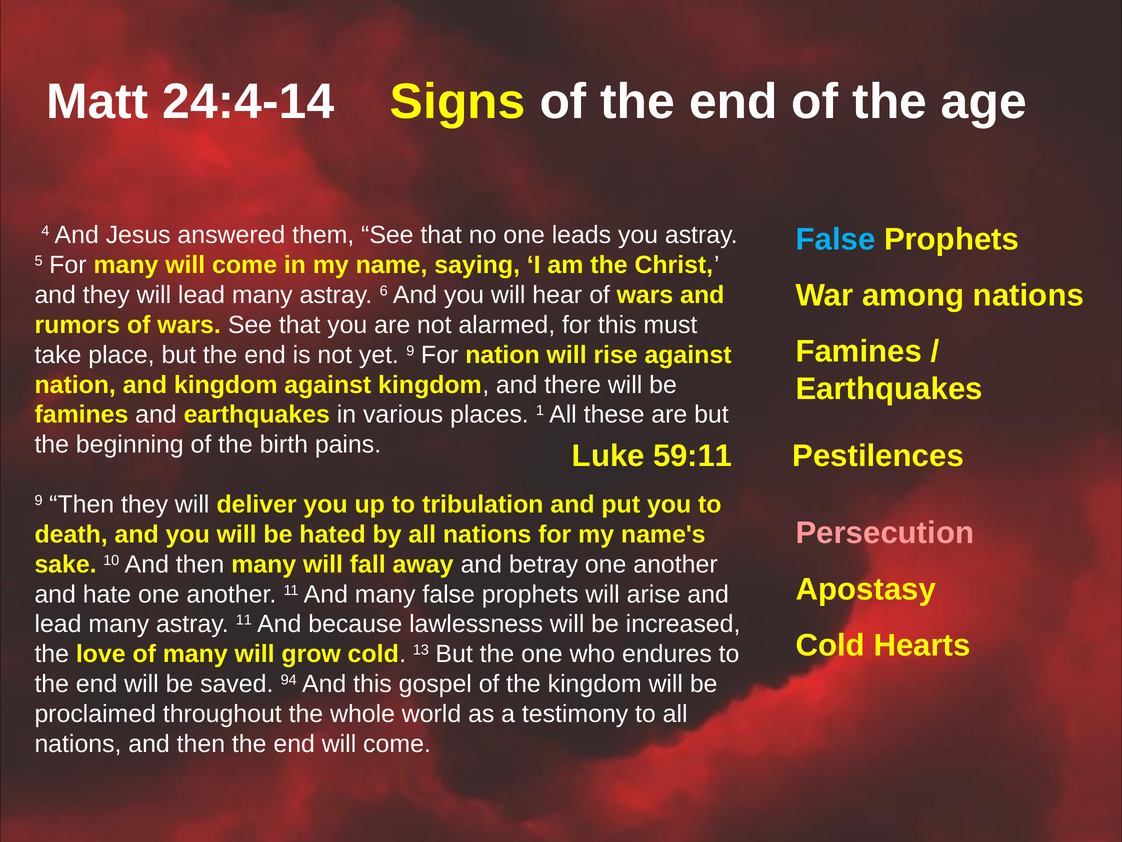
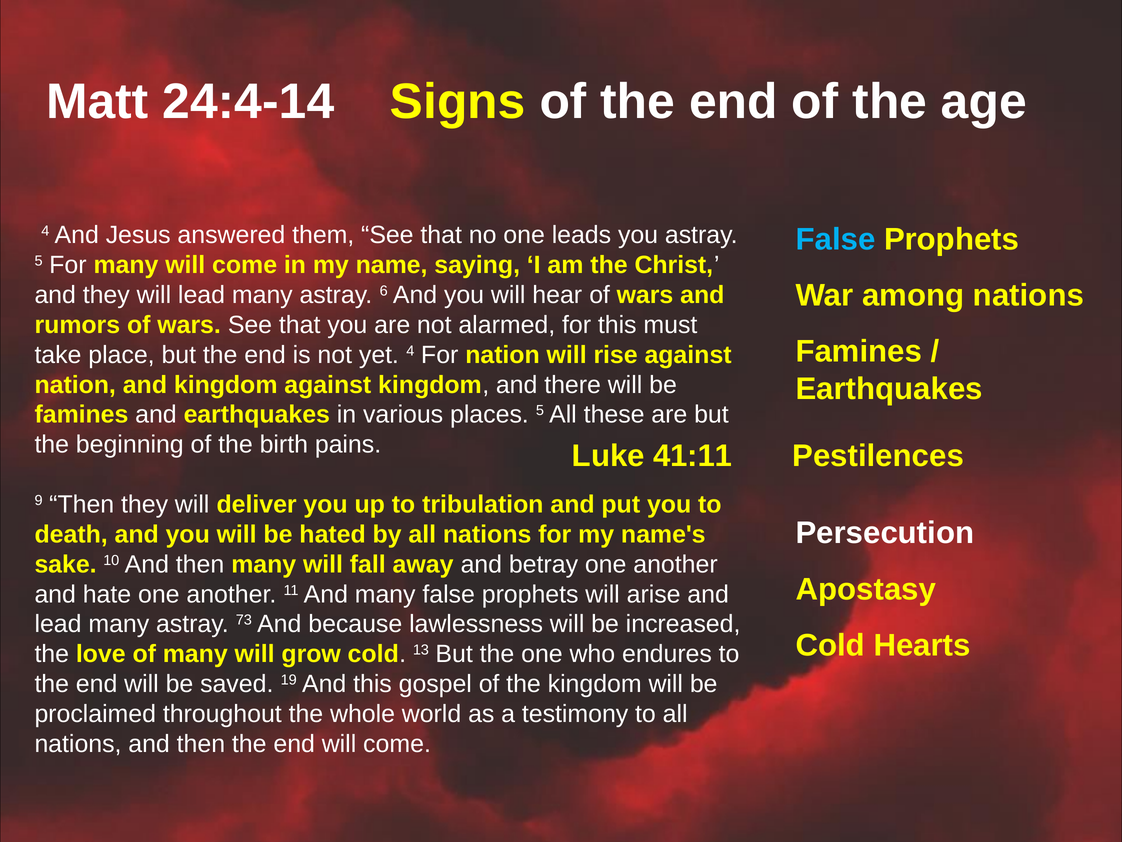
yet 9: 9 -> 4
places 1: 1 -> 5
59:11: 59:11 -> 41:11
Persecution colour: pink -> white
astray 11: 11 -> 73
94: 94 -> 19
